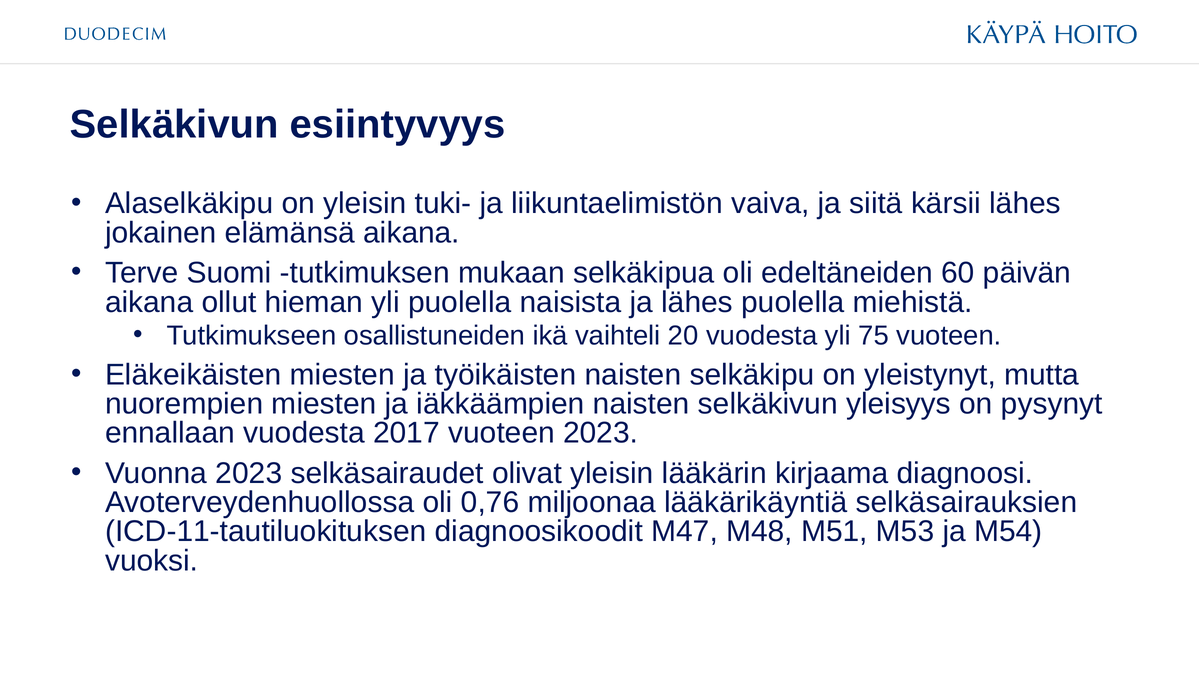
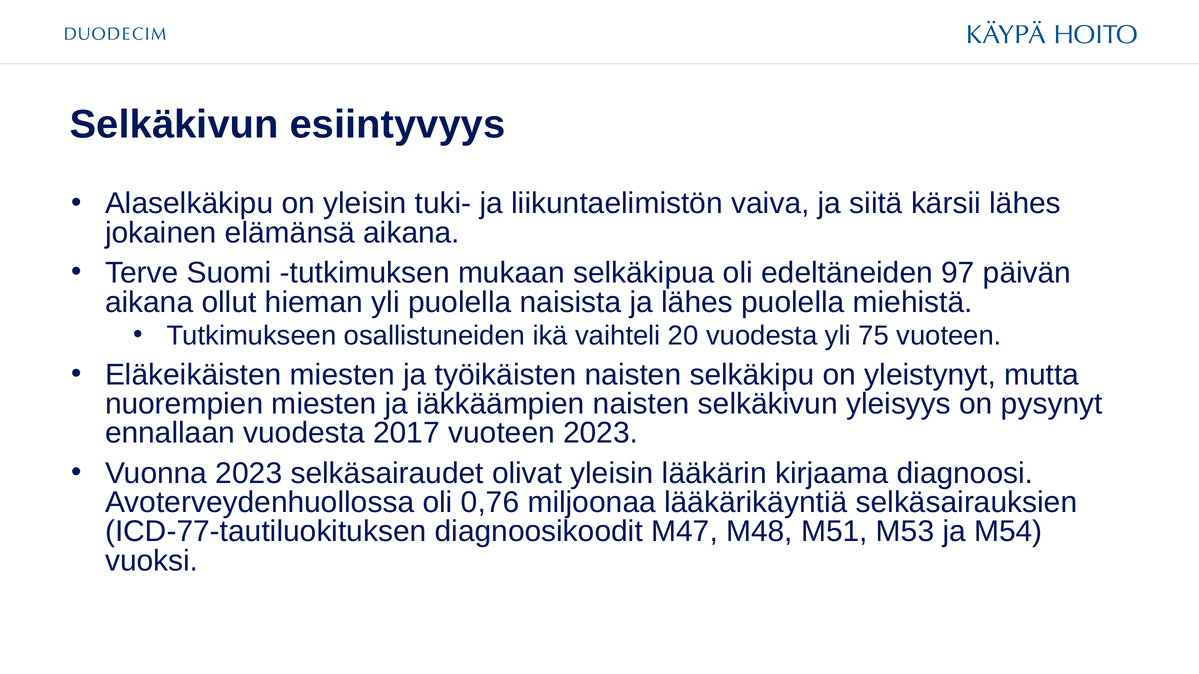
60: 60 -> 97
ICD-11-tautiluokituksen: ICD-11-tautiluokituksen -> ICD-77-tautiluokituksen
